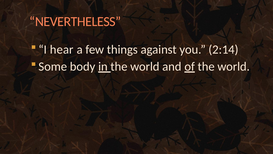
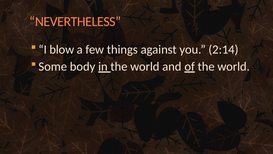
hear: hear -> blow
